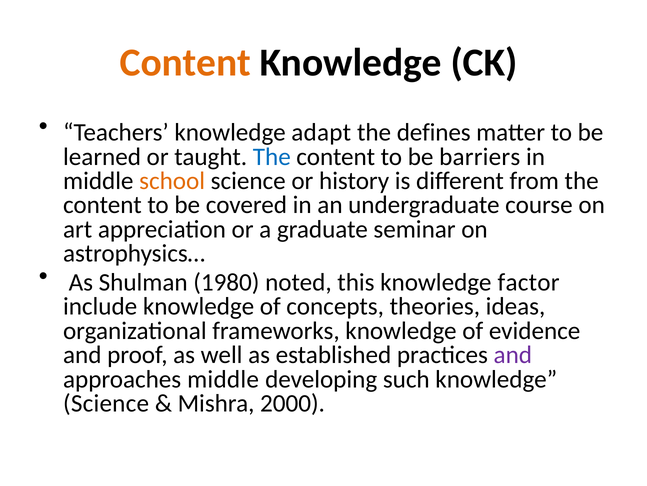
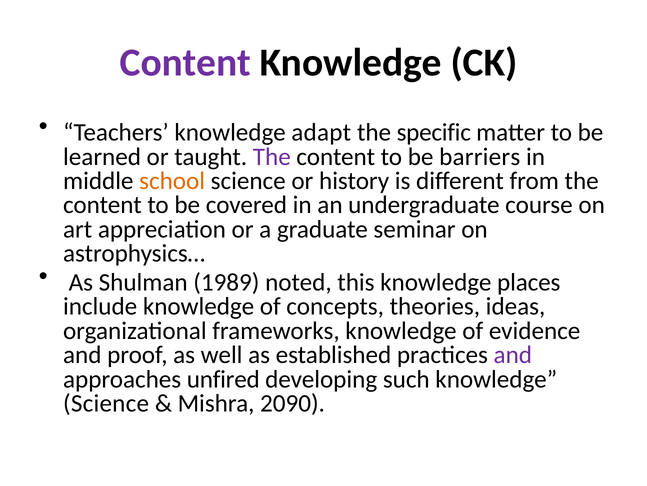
Content at (185, 63) colour: orange -> purple
defines: defines -> specific
The at (272, 157) colour: blue -> purple
1980: 1980 -> 1989
factor: factor -> places
approaches middle: middle -> unfired
2000: 2000 -> 2090
